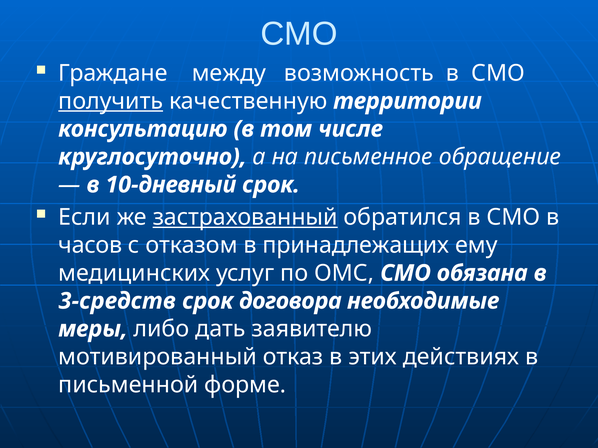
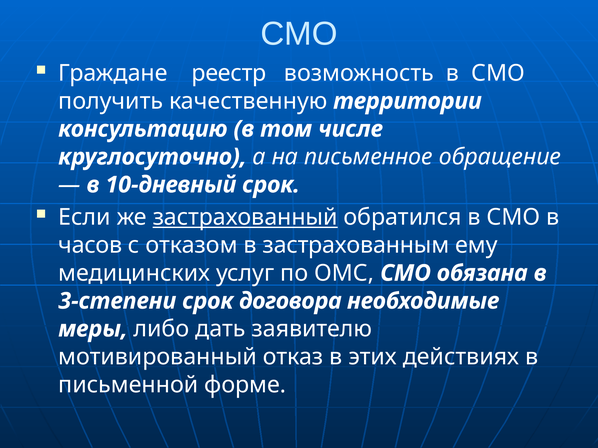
между: между -> реестр
получить underline: present -> none
принадлежащих: принадлежащих -> застрахованным
3-средств: 3-средств -> 3-степени
